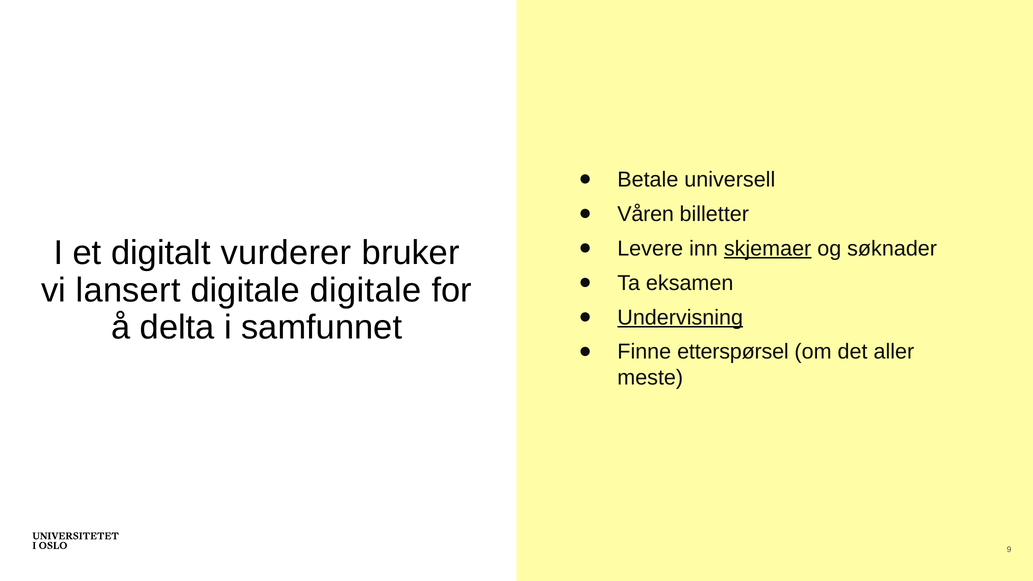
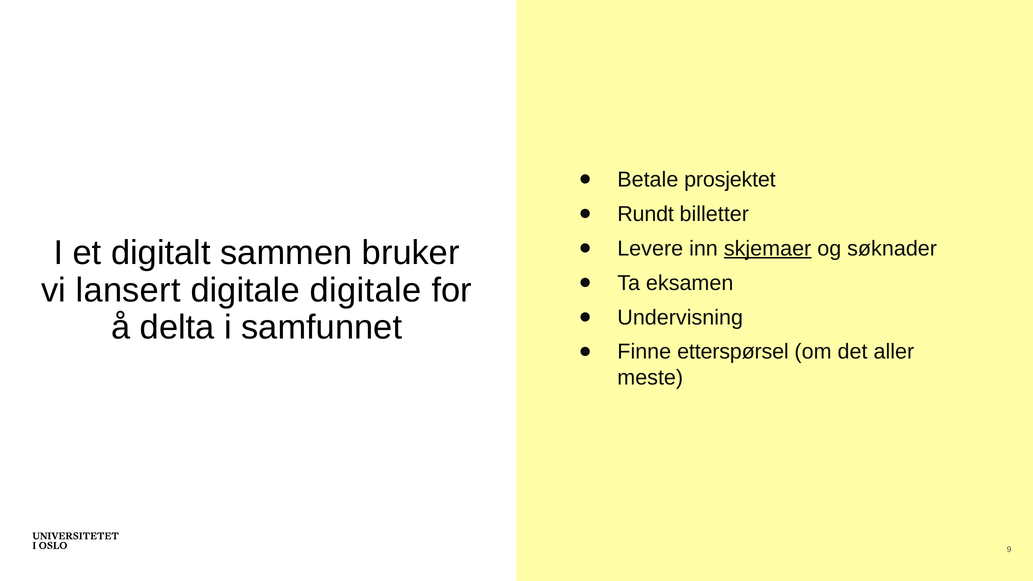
universell: universell -> prosjektet
Våren: Våren -> Rundt
vurderer: vurderer -> sammen
Undervisning underline: present -> none
